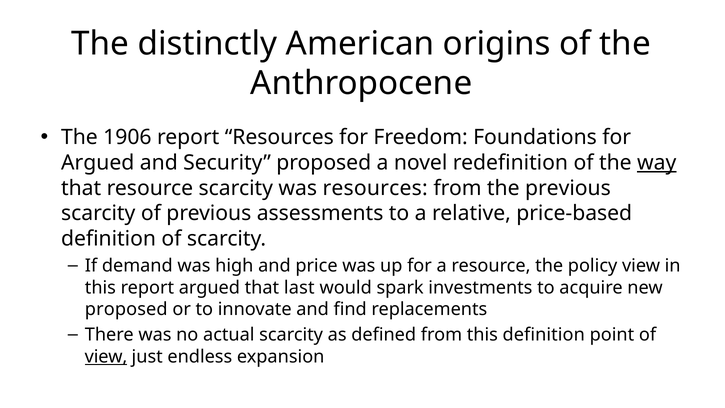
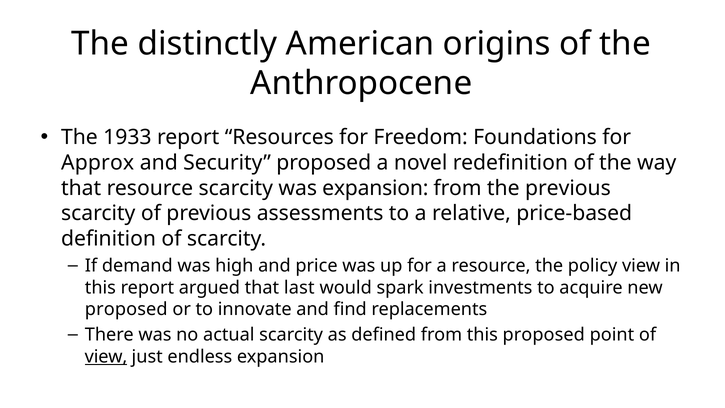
1906: 1906 -> 1933
Argued at (98, 163): Argued -> Approx
way underline: present -> none
was resources: resources -> expansion
this definition: definition -> proposed
